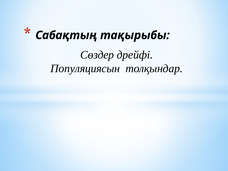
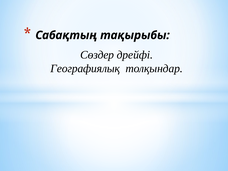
Популяциясын: Популяциясын -> Географиялық
